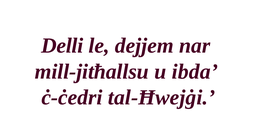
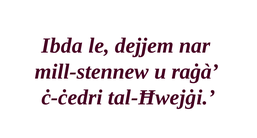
Delli: Delli -> Ibda
mill-jitħallsu: mill-jitħallsu -> mill-stennew
ibda: ibda -> raġà
